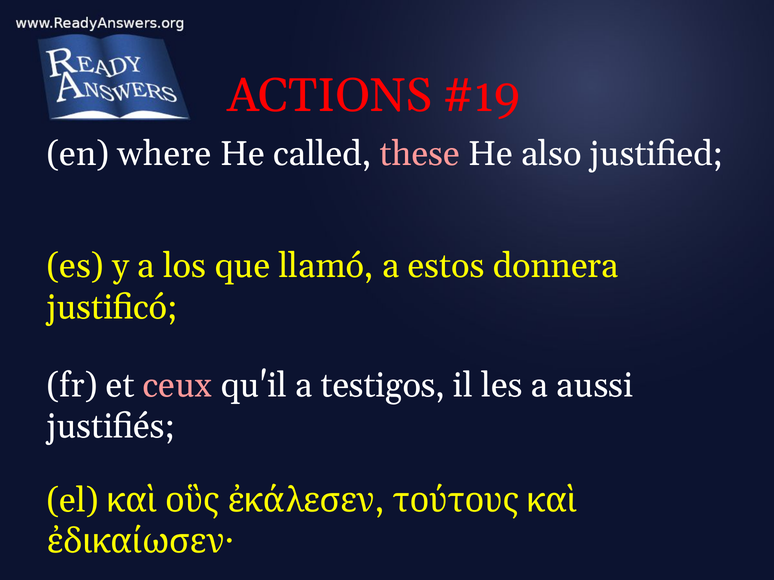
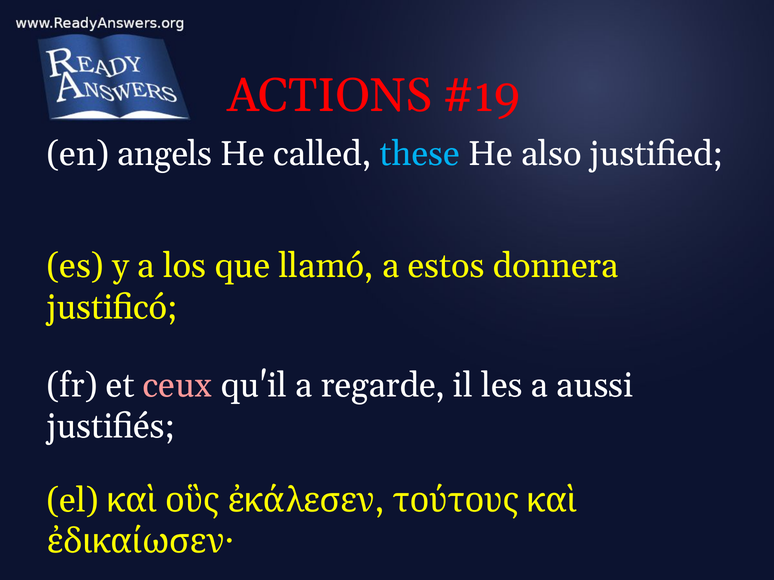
where: where -> angels
these colour: pink -> light blue
testigos: testigos -> regarde
